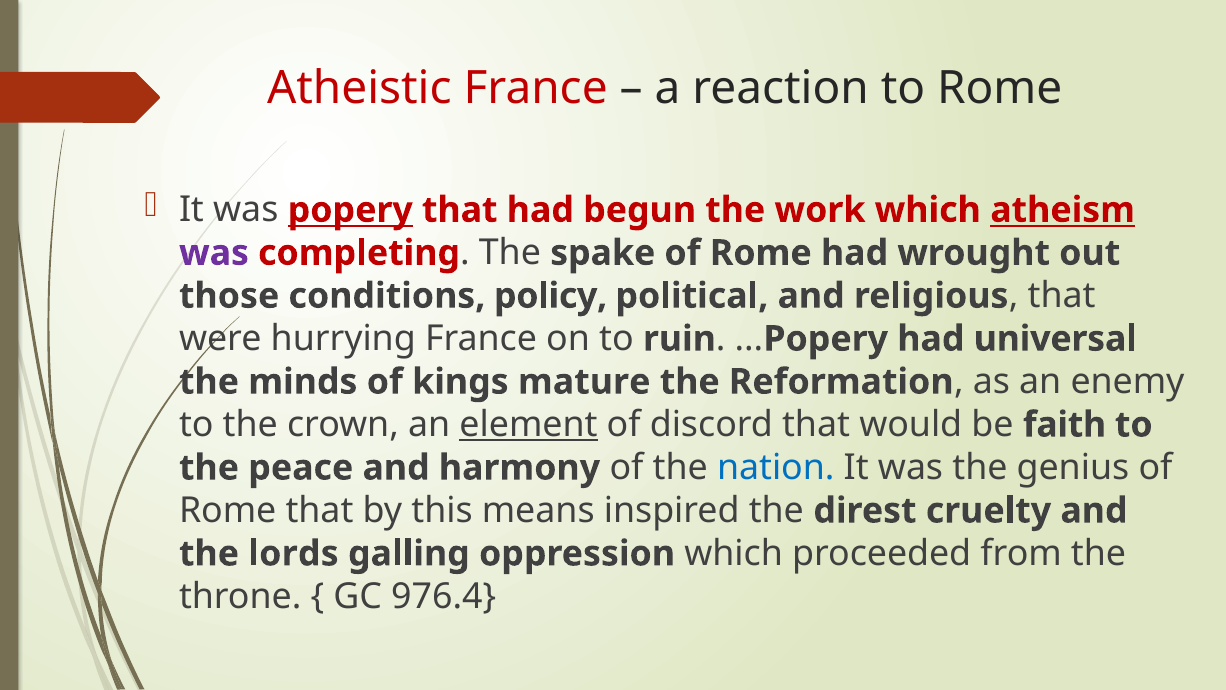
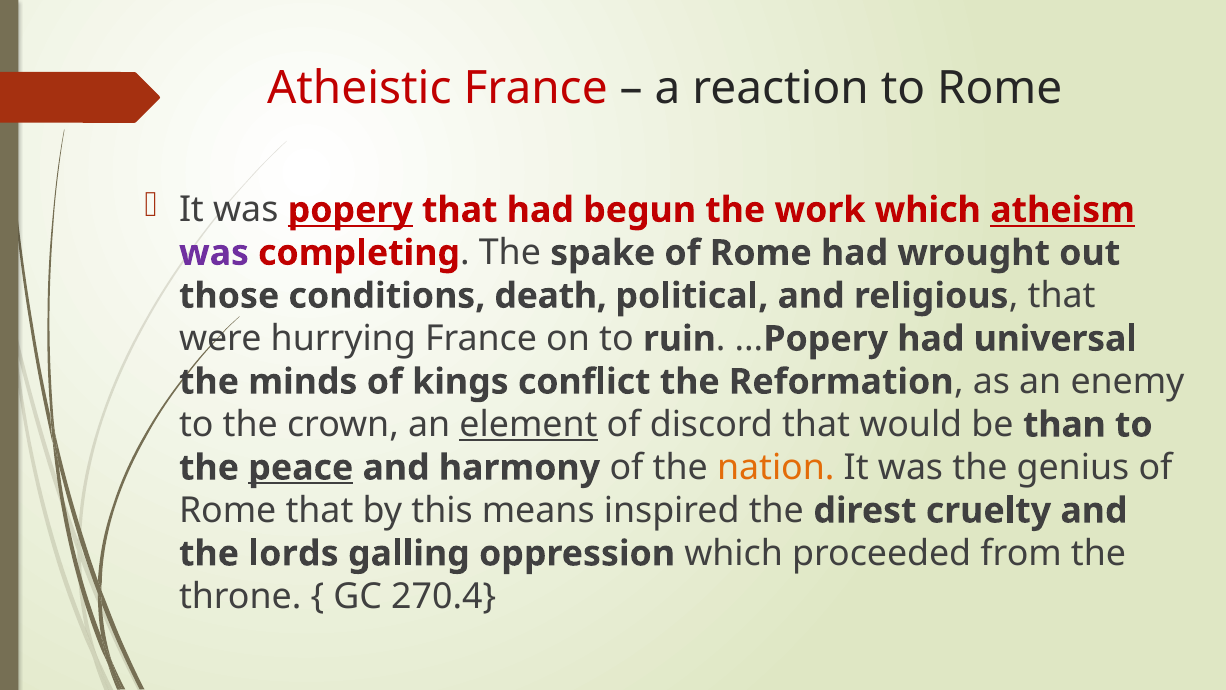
policy: policy -> death
mature: mature -> conflict
faith: faith -> than
peace underline: none -> present
nation colour: blue -> orange
976.4: 976.4 -> 270.4
